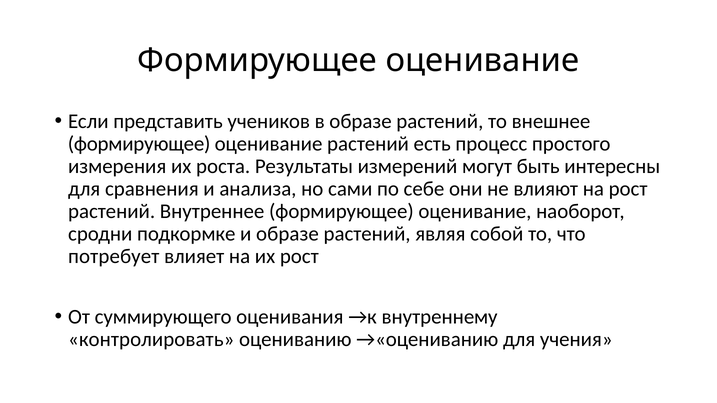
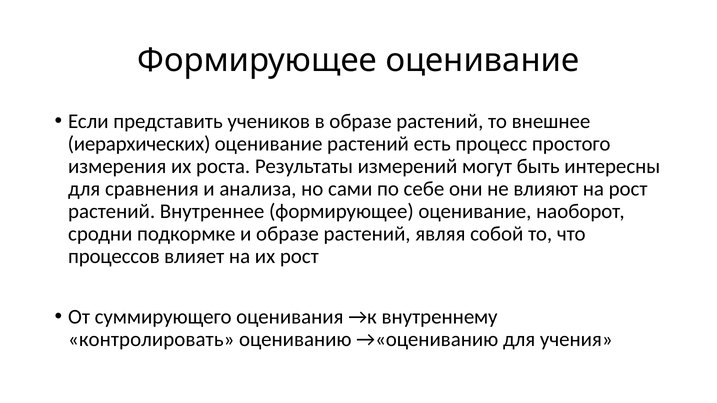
формирующее at (139, 144): формирующее -> иерархических
потребует: потребует -> процессов
